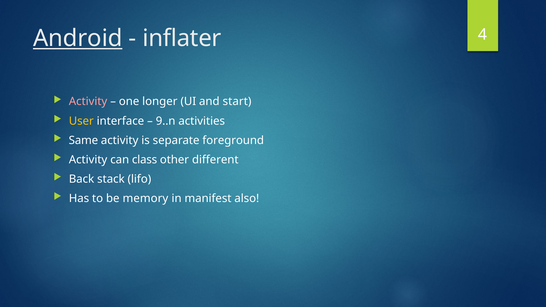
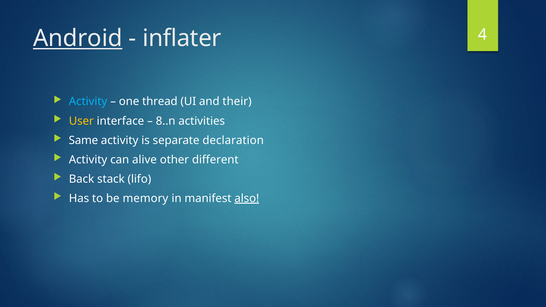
Activity at (88, 102) colour: pink -> light blue
longer: longer -> thread
start: start -> their
9..n: 9..n -> 8..n
foreground: foreground -> declaration
class: class -> alive
also underline: none -> present
